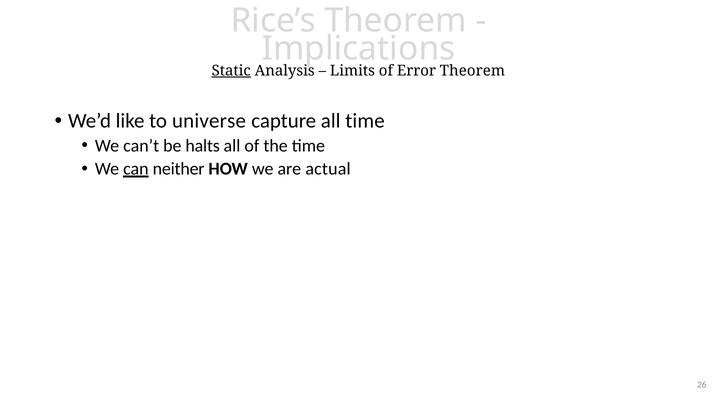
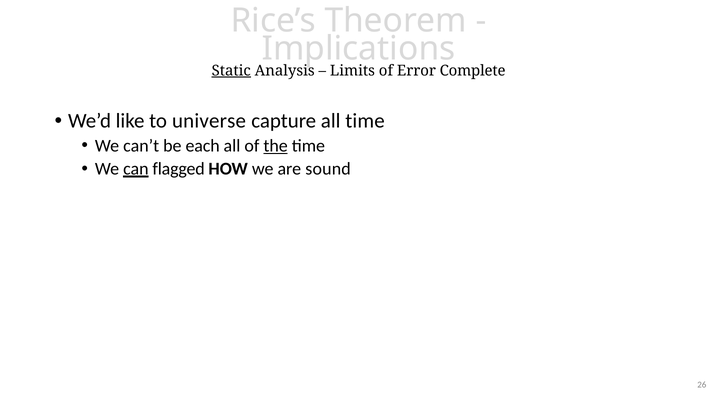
Theorem at (472, 71): Theorem -> Complete
halts: halts -> each
the underline: none -> present
neither: neither -> flagged
actual: actual -> sound
